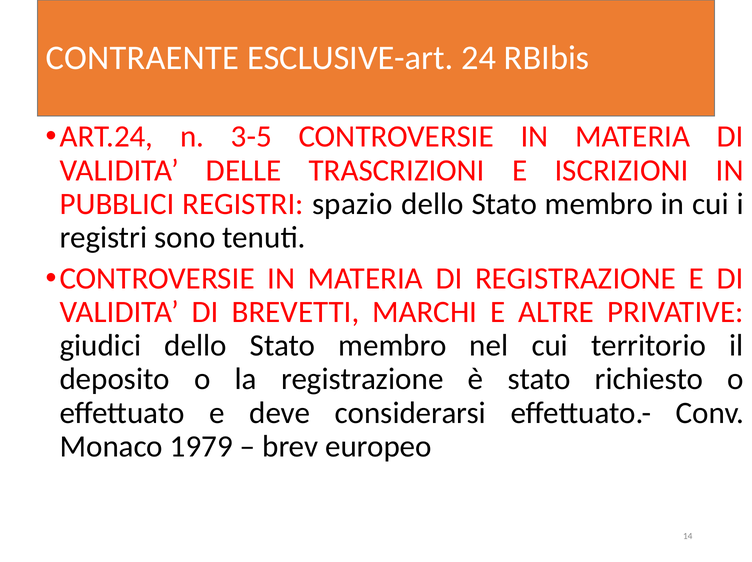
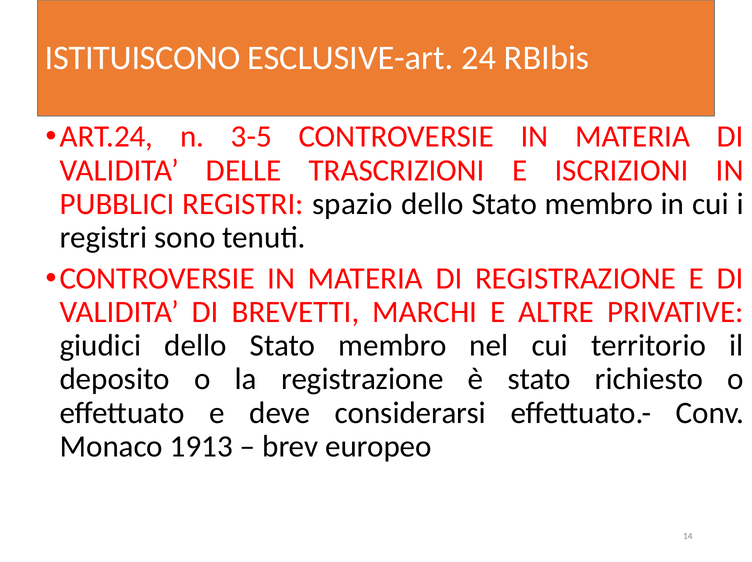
CONTRAENTE: CONTRAENTE -> ISTITUISCONO
1979: 1979 -> 1913
